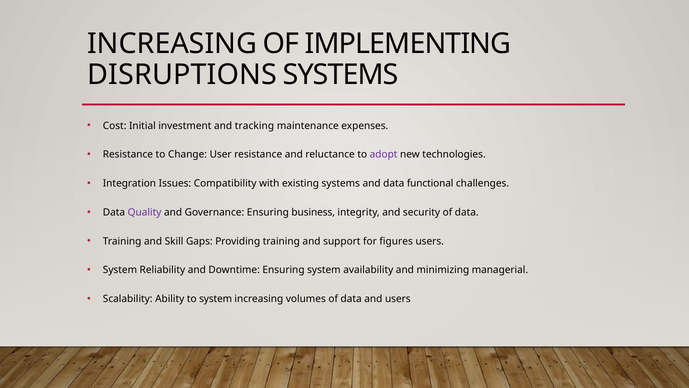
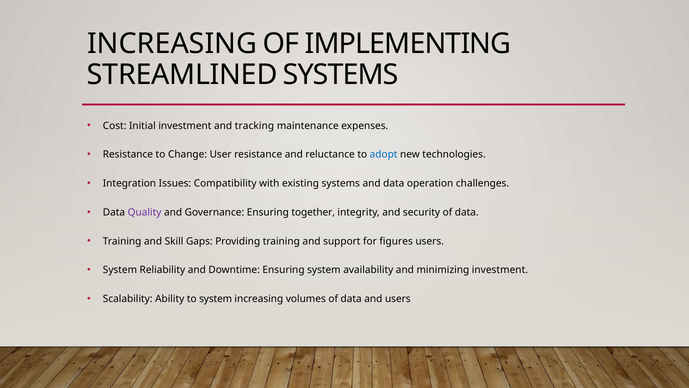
DISRUPTIONS: DISRUPTIONS -> STREAMLINED
adopt colour: purple -> blue
functional: functional -> operation
business: business -> together
minimizing managerial: managerial -> investment
